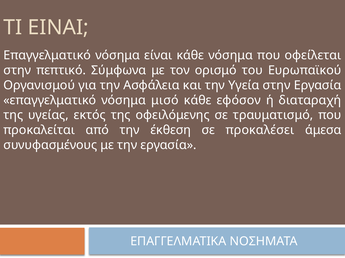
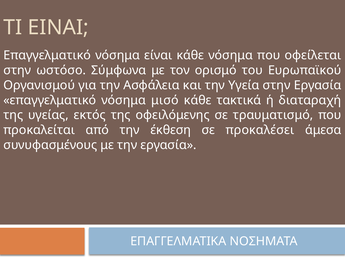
πεπτικό: πεπτικό -> ωστόσο
εφόσον: εφόσον -> τακτικά
